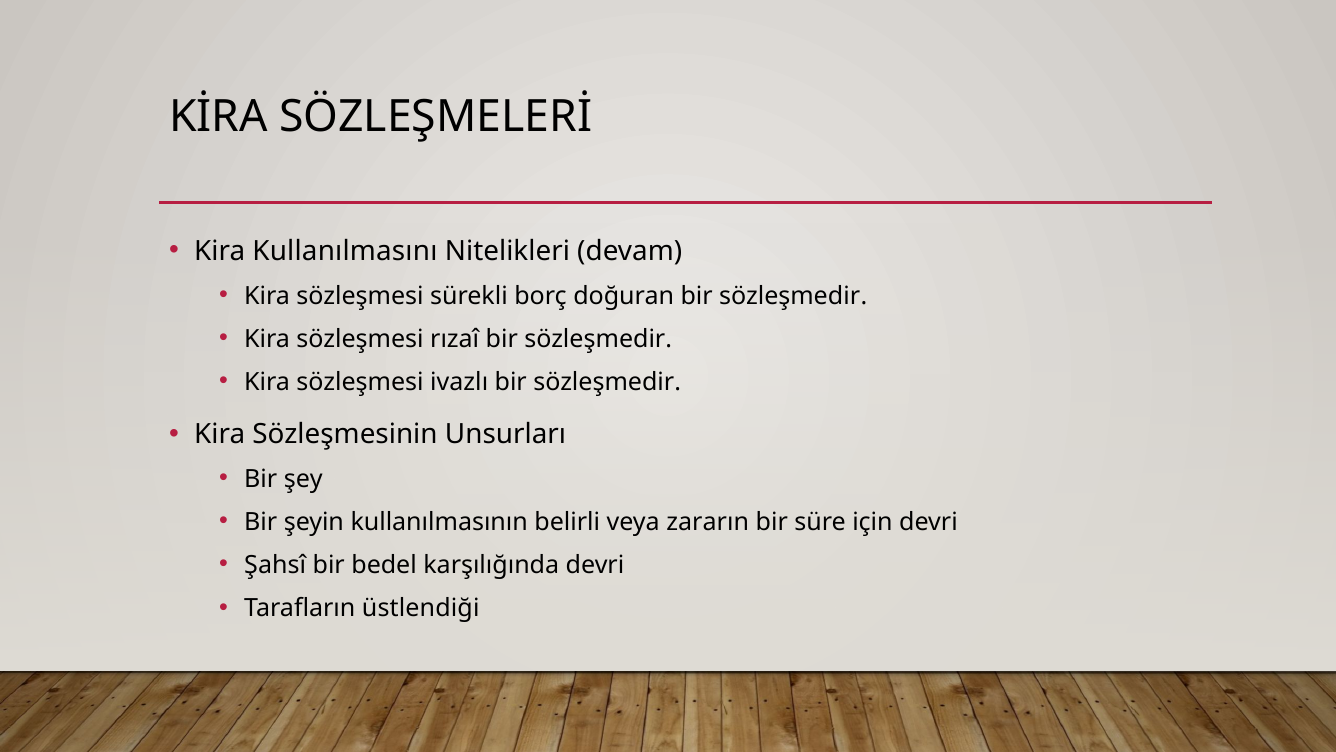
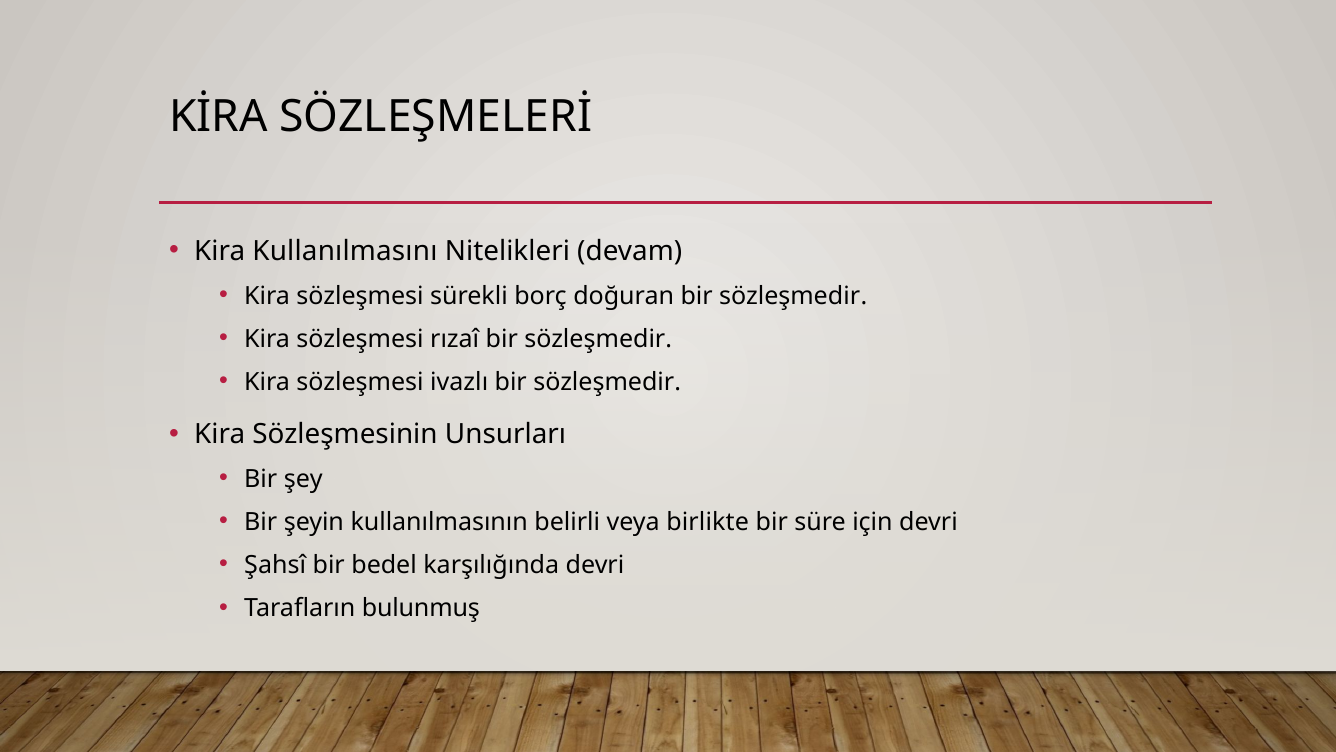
zararın: zararın -> birlikte
üstlendiği: üstlendiği -> bulunmuş
